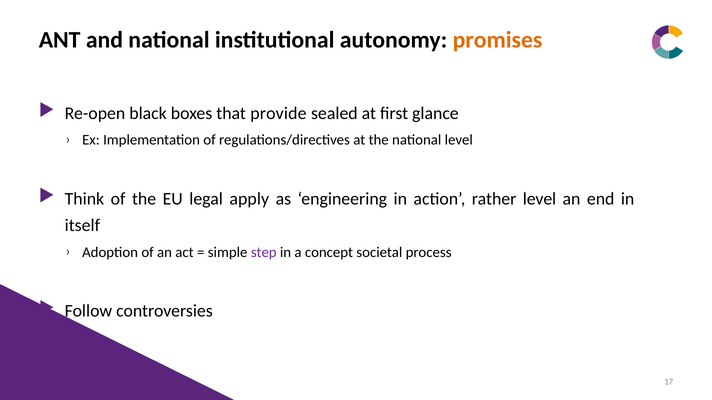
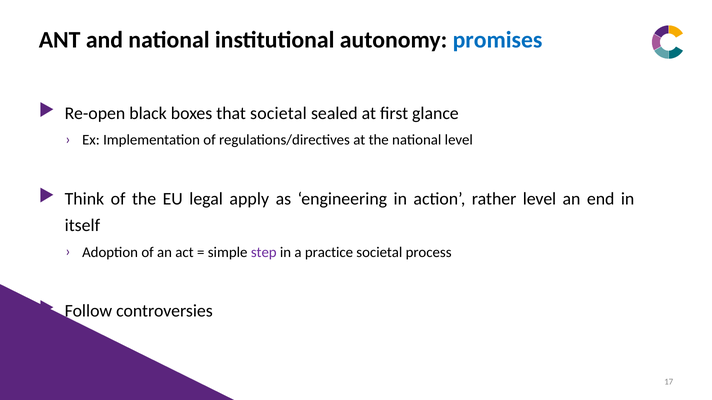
promises colour: orange -> blue
that provide: provide -> societal
concept: concept -> practice
